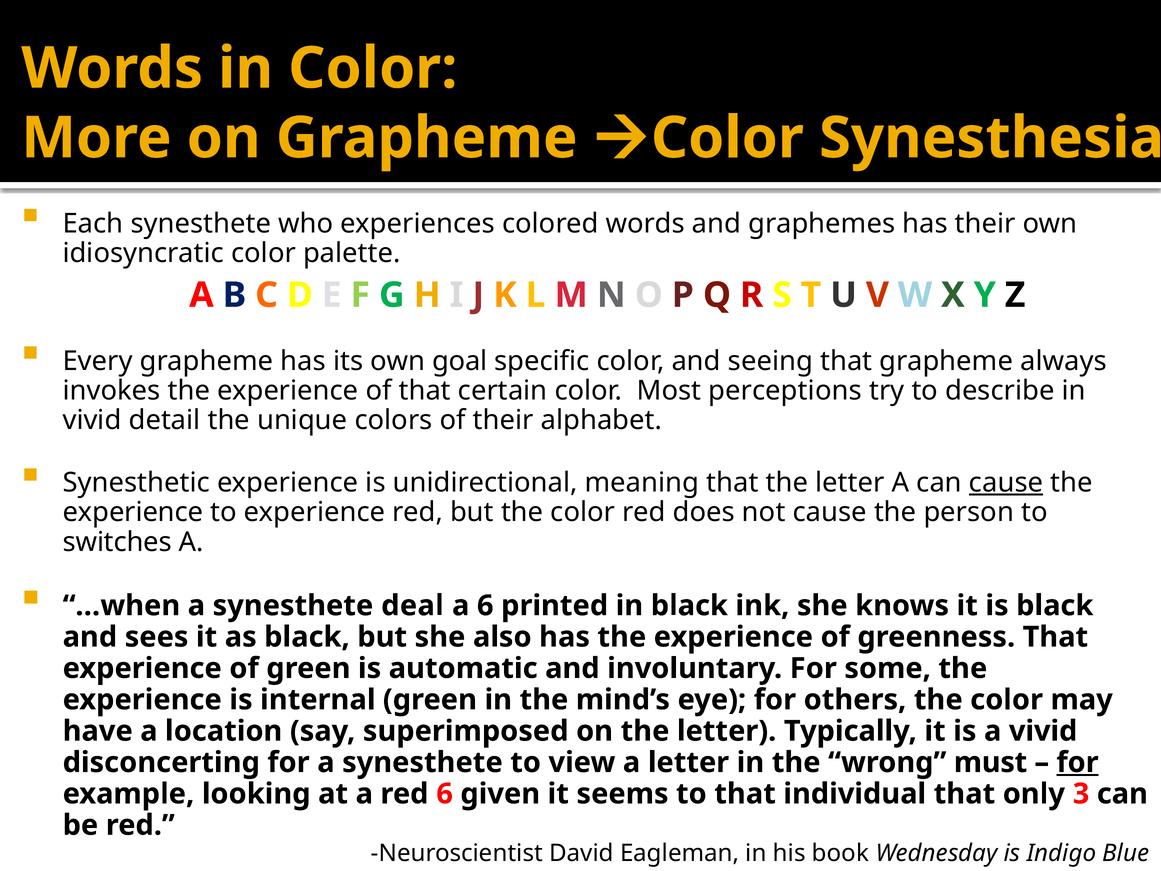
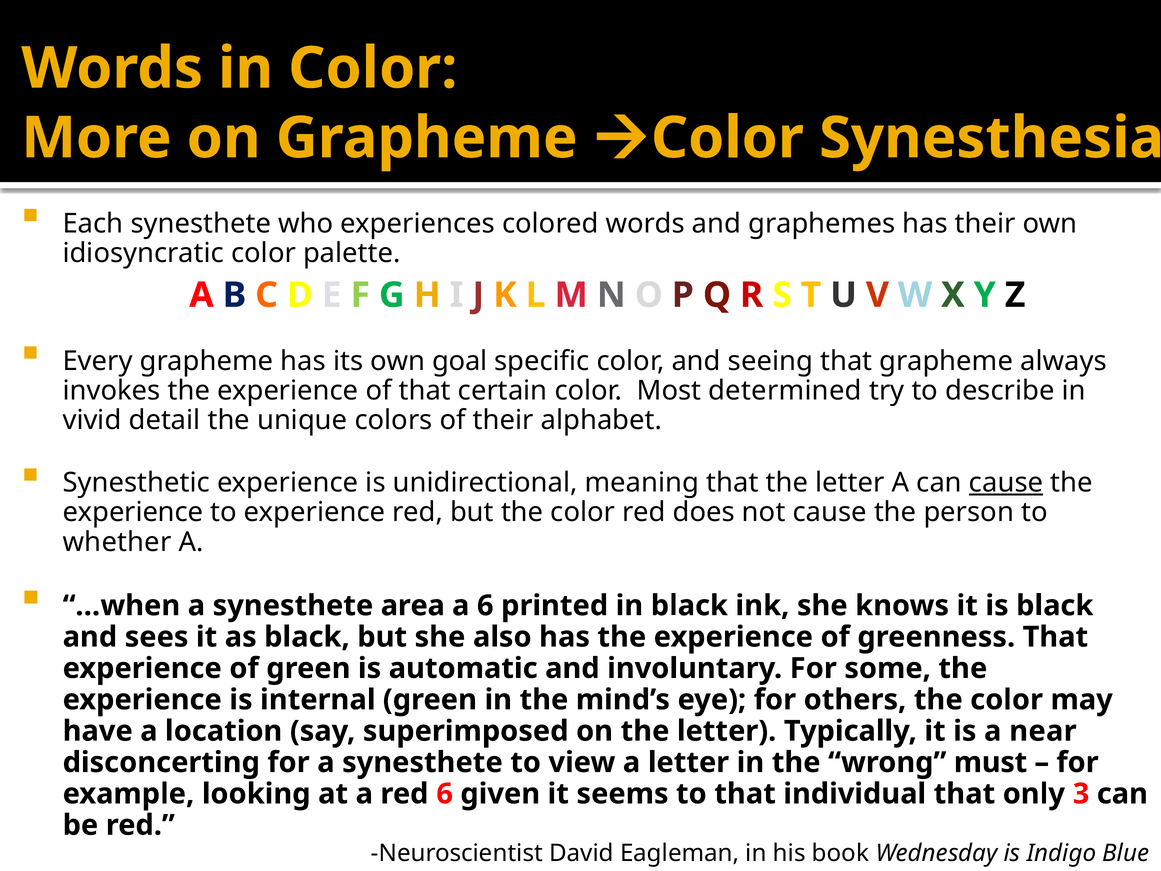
perceptions: perceptions -> determined
switches: switches -> whether
deal: deal -> area
a vivid: vivid -> near
for at (1078, 762) underline: present -> none
